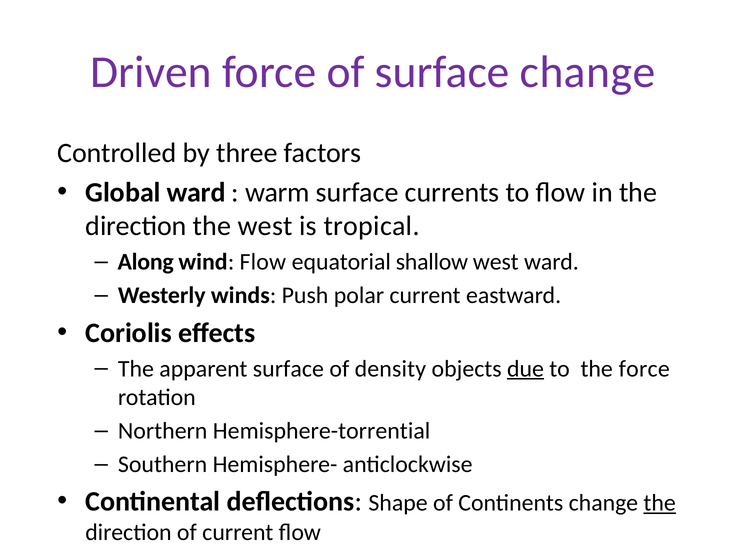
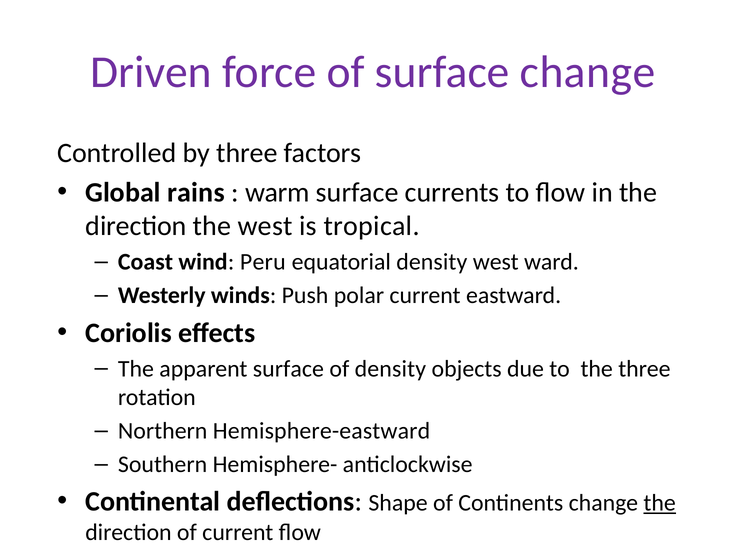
Global ward: ward -> rains
Along: Along -> Coast
wind Flow: Flow -> Peru
equatorial shallow: shallow -> density
due underline: present -> none
the force: force -> three
Hemisphere-torrential: Hemisphere-torrential -> Hemisphere-eastward
